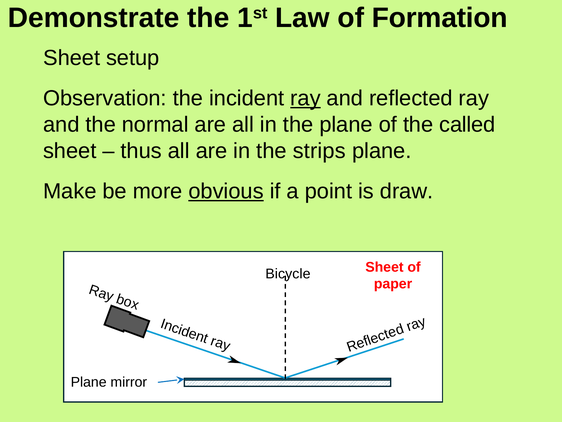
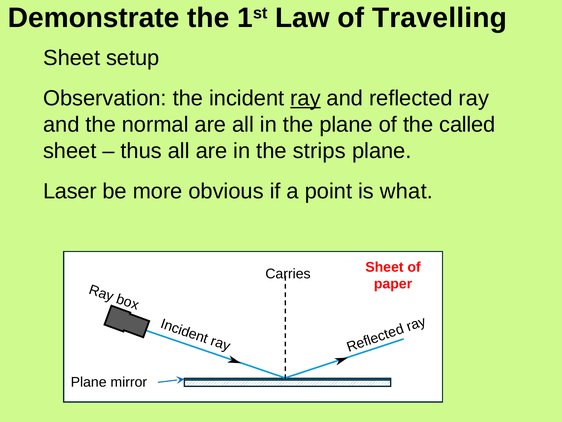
Formation: Formation -> Travelling
Make: Make -> Laser
obvious underline: present -> none
draw: draw -> what
Bicycle: Bicycle -> Carries
